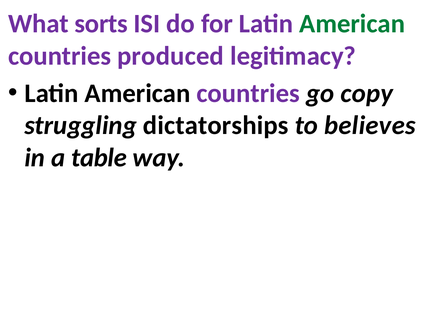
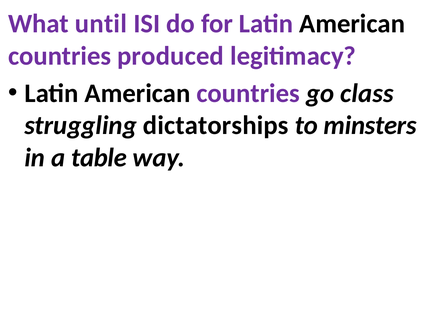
sorts: sorts -> until
American at (352, 24) colour: green -> black
copy: copy -> class
believes: believes -> minsters
